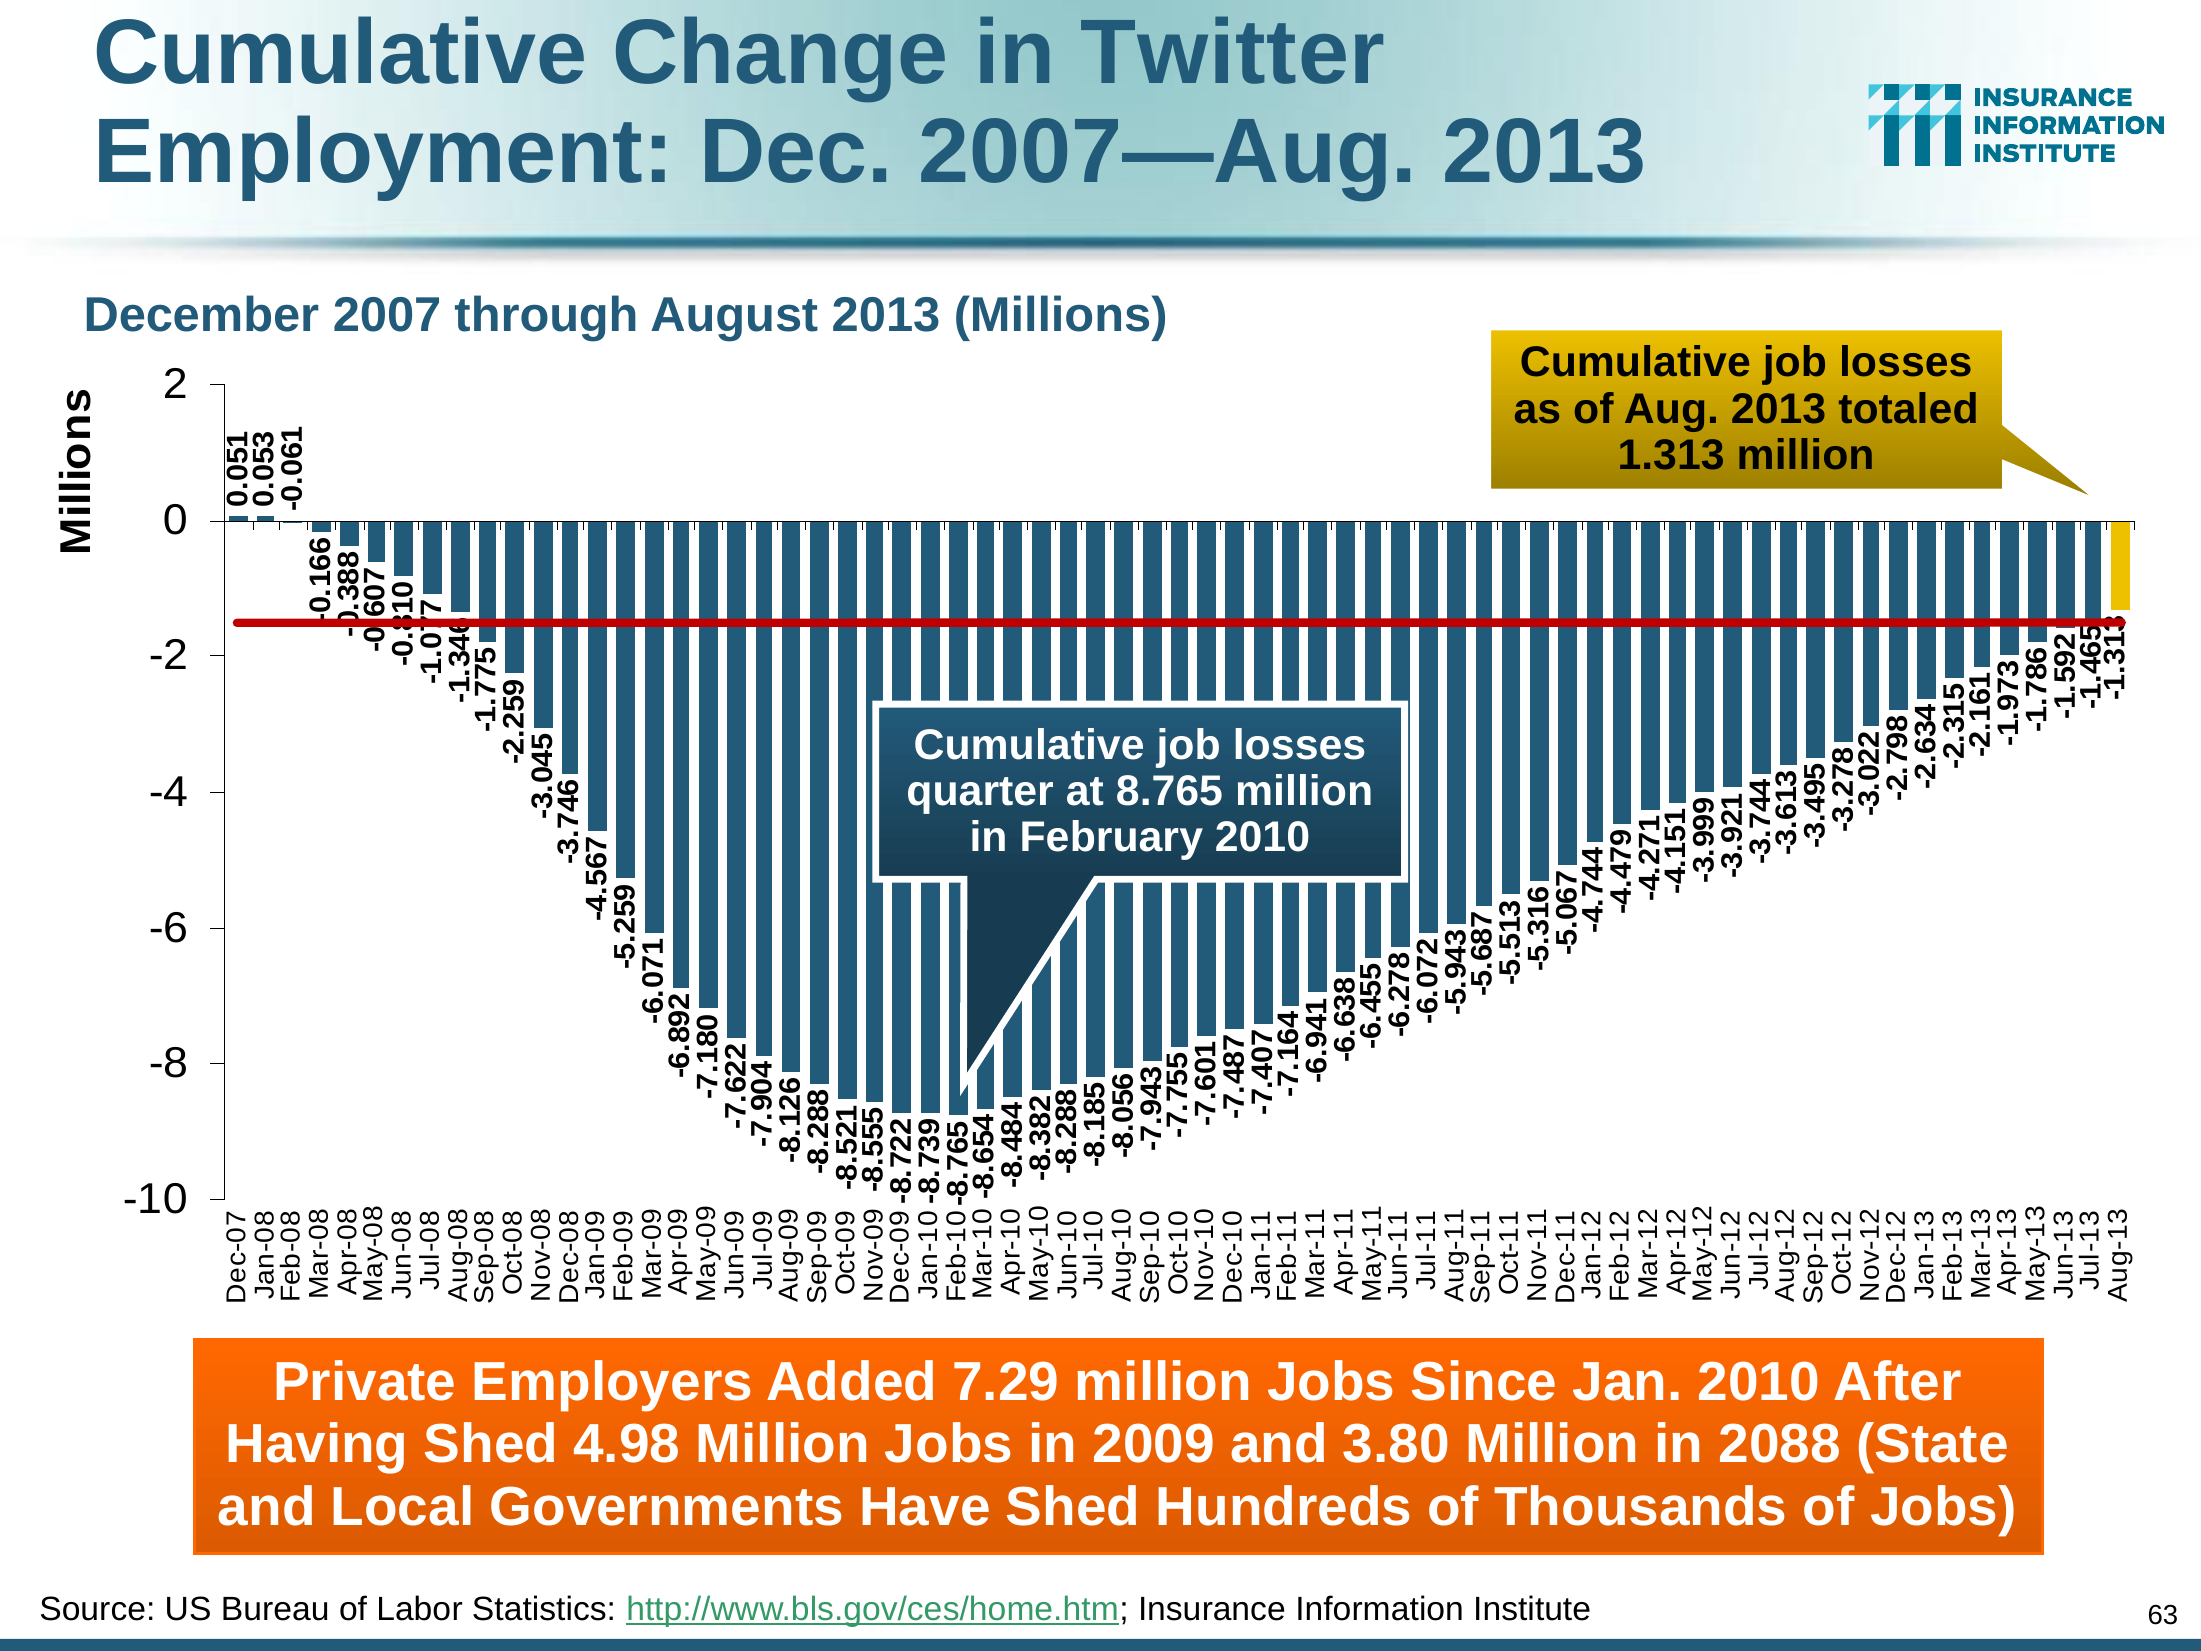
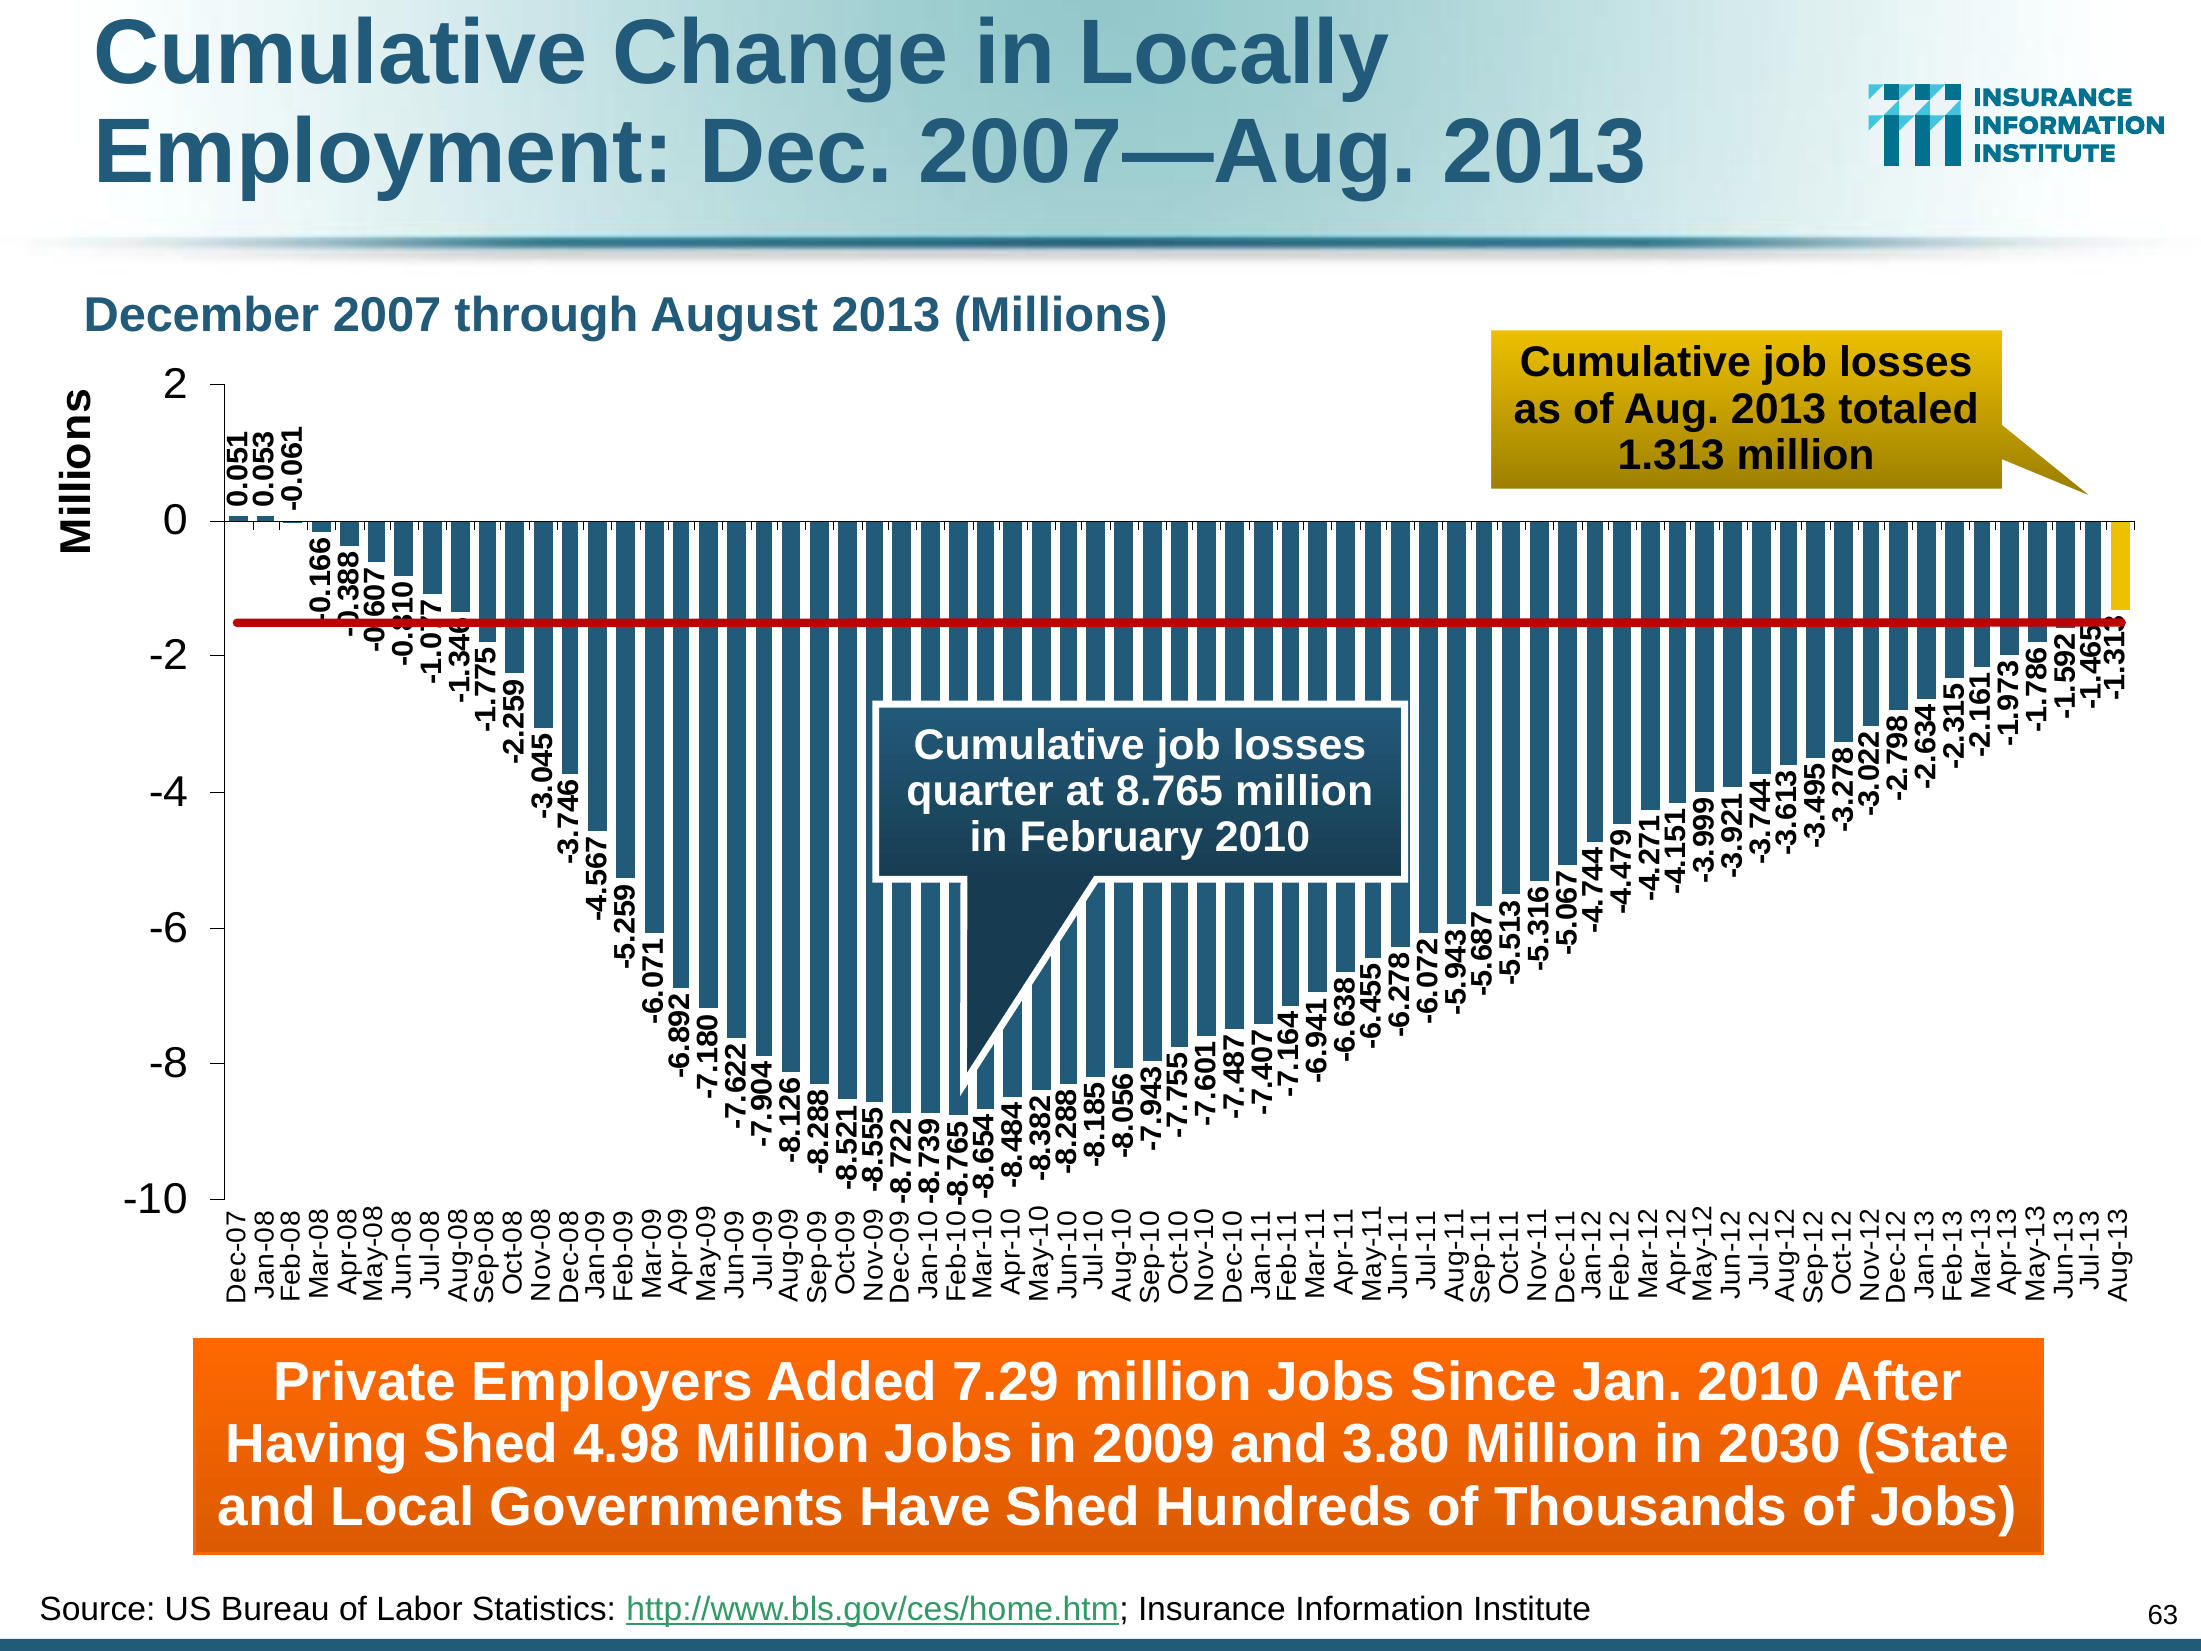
Twitter: Twitter -> Locally
2088: 2088 -> 2030
